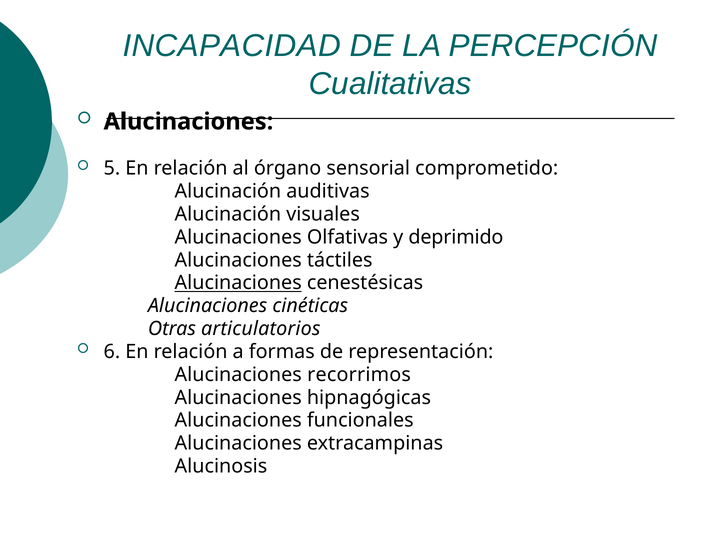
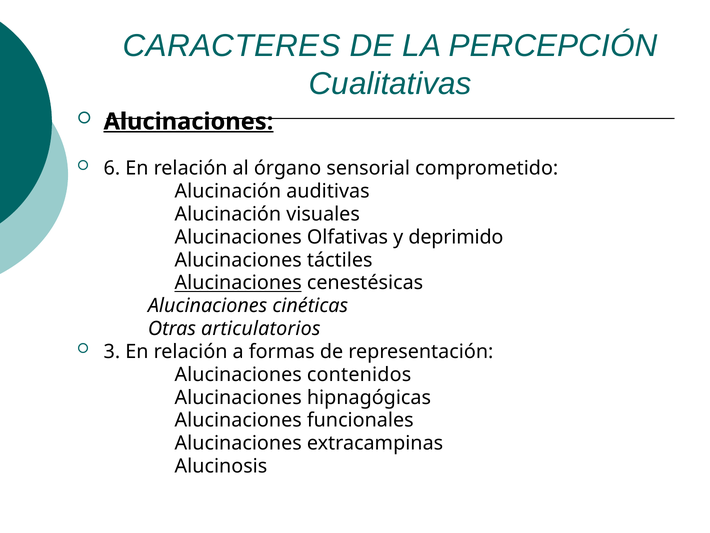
INCAPACIDAD: INCAPACIDAD -> CARACTERES
Alucinaciones at (188, 122) underline: none -> present
5: 5 -> 6
6: 6 -> 3
recorrimos: recorrimos -> contenidos
